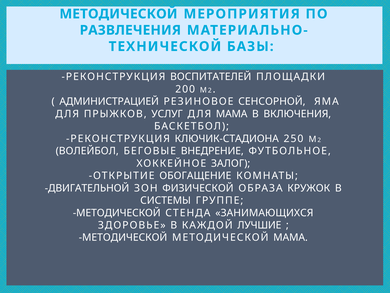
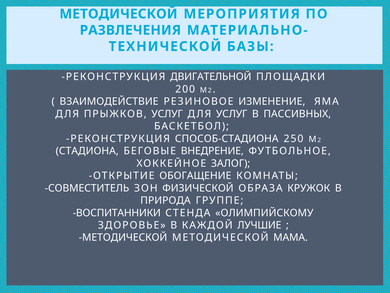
ВОСПИТАТЕЛЕЙ: ВОСПИТАТЕЛЕЙ -> ДВИГАТЕЛЬНОЙ
АДМИНИСТРАЦИЕЙ: АДМИНИСТРАЦИЕЙ -> ВЗАИМОДЕЙСТВИЕ
СЕНСОРНОЙ: СЕНСОРНОЙ -> ИЗМЕНЕНИЕ
ДЛЯ МАМА: МАМА -> УСЛУГ
ВКЛЮЧЕНИЯ: ВКЛЮЧЕНИЯ -> ПАССИВНЫХ
КЛЮЧИК-СТАДИОНА: КЛЮЧИК-СТАДИОНА -> СПОСОБ-СТАДИОНА
ВОЛЕЙБОЛ: ВОЛЕЙБОЛ -> СТАДИОНА
ДВИГАТЕЛЬНОЙ: ДВИГАТЕЛЬНОЙ -> СОВМЕСТИТЕЛЬ
СИСТЕМЫ: СИСТЕМЫ -> ПРИРОДА
МЕТОДИЧЕСКОЙ at (117, 212): МЕТОДИЧЕСКОЙ -> ВОСПИТАННИКИ
ЗАНИМАЮЩИХСЯ: ЗАНИМАЮЩИХСЯ -> ОЛИМПИЙСКОМУ
